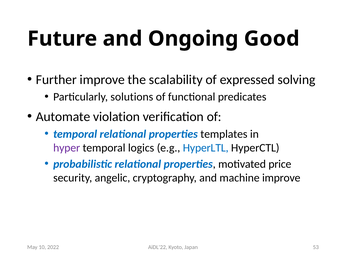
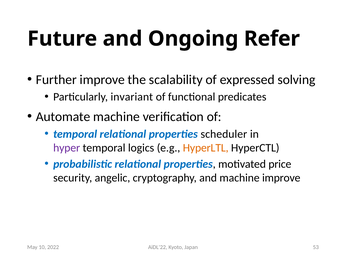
Good: Good -> Refer
solutions: solutions -> invariant
Automate violation: violation -> machine
templates: templates -> scheduler
HyperLTL colour: blue -> orange
